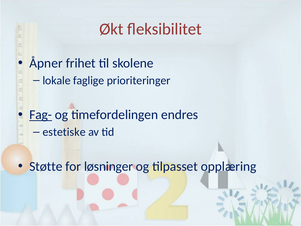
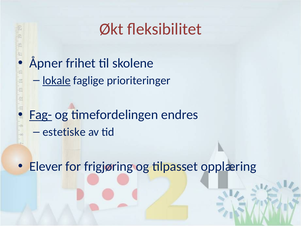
lokale underline: none -> present
Støtte: Støtte -> Elever
løsninger: løsninger -> frigjøring
